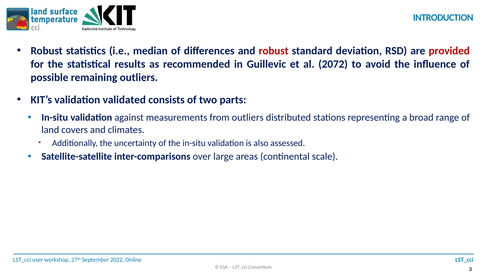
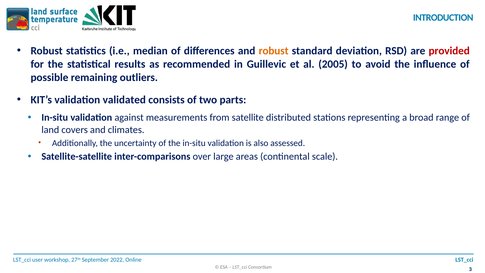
robust at (274, 51) colour: red -> orange
2072: 2072 -> 2005
from outliers: outliers -> satellite
